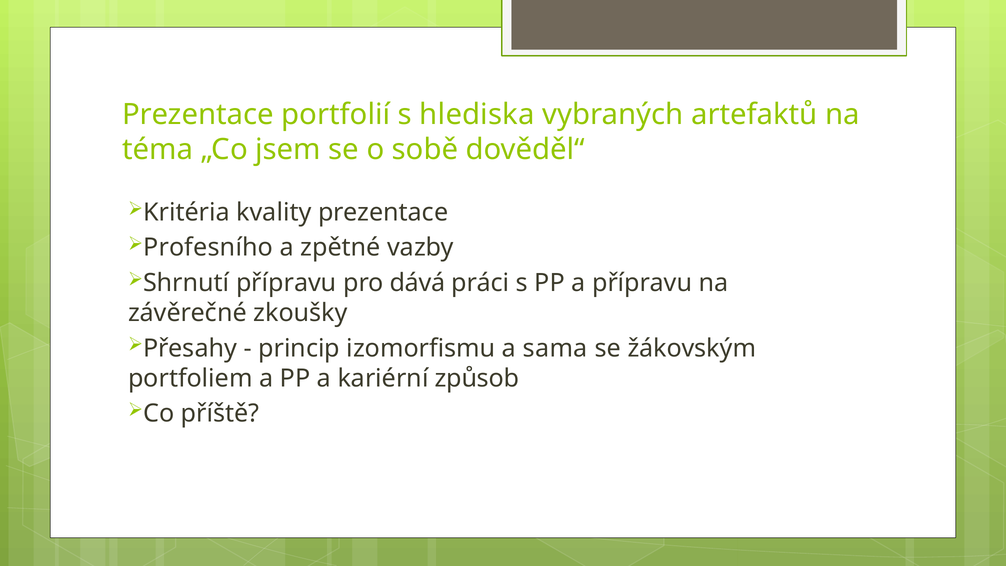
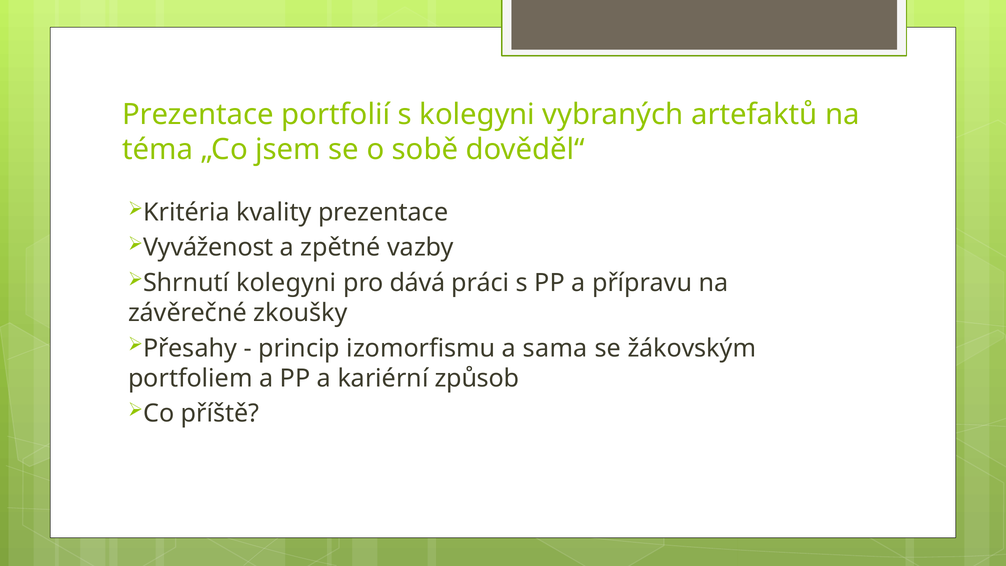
s hlediska: hlediska -> kolegyni
Profesního: Profesního -> Vyváženost
Shrnutí přípravu: přípravu -> kolegyni
